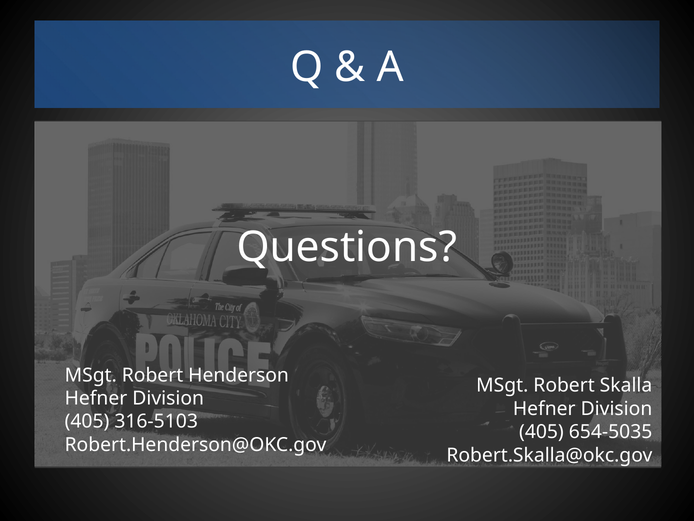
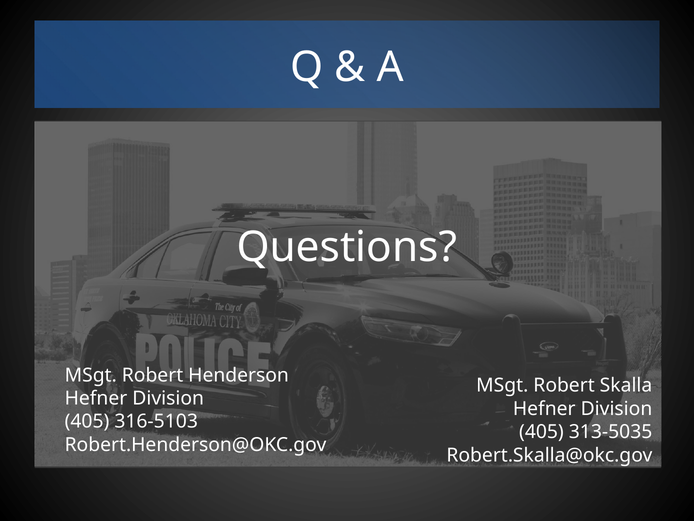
654-5035: 654-5035 -> 313-5035
